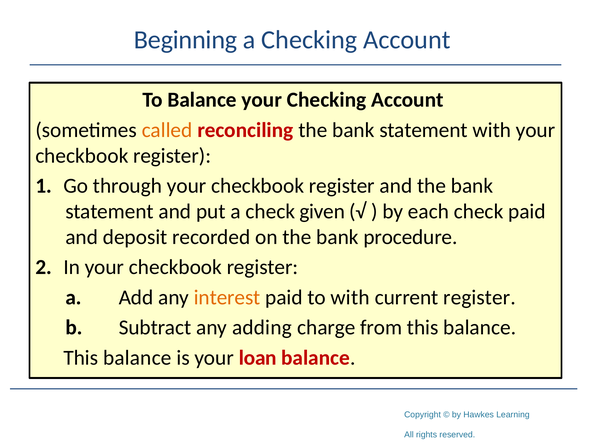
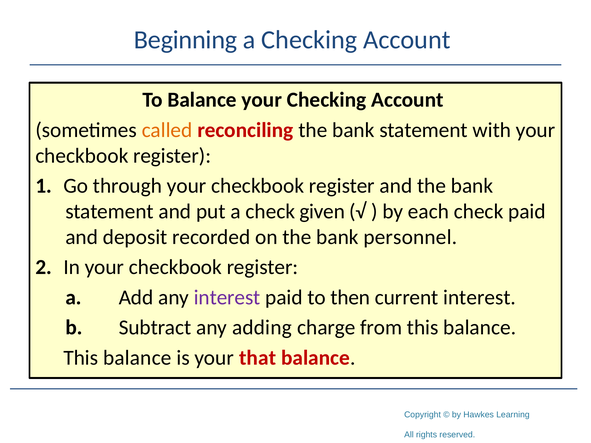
procedure: procedure -> personnel
interest at (227, 298) colour: orange -> purple
to with: with -> then
current register: register -> interest
loan: loan -> that
